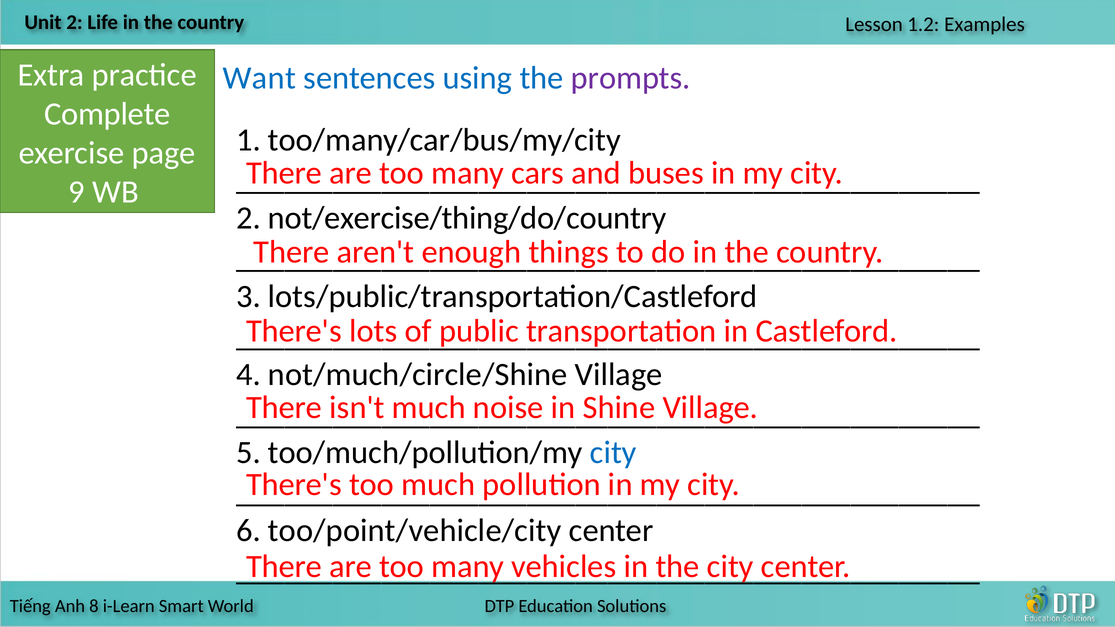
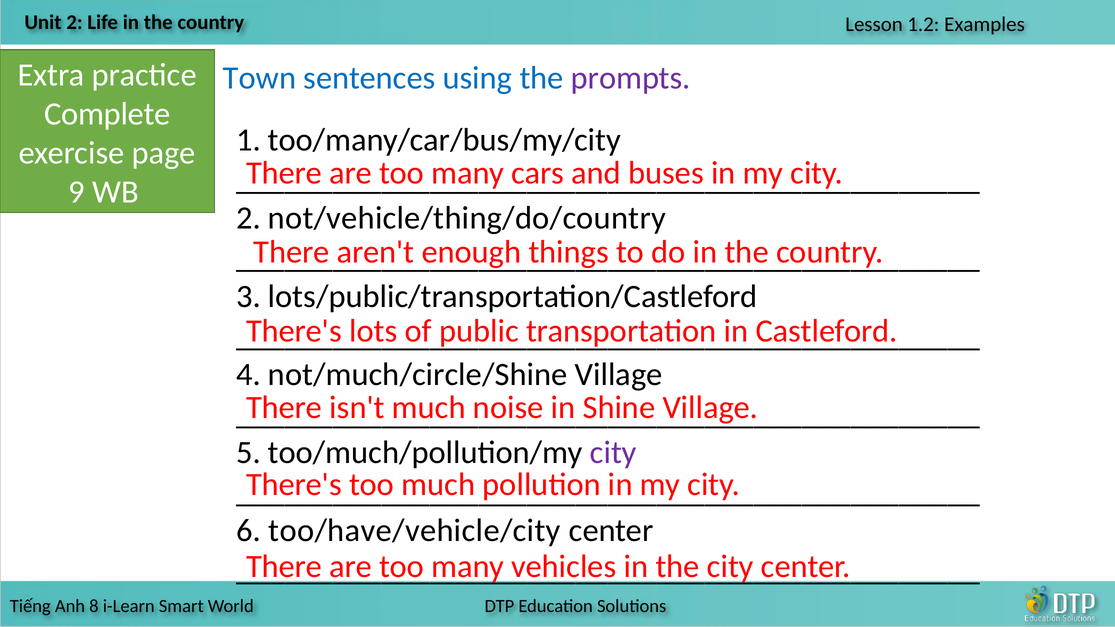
Want: Want -> Town
not/exercise/thing/do/country: not/exercise/thing/do/country -> not/vehicle/thing/do/country
city at (613, 453) colour: blue -> purple
too/point/vehicle/city: too/point/vehicle/city -> too/have/vehicle/city
